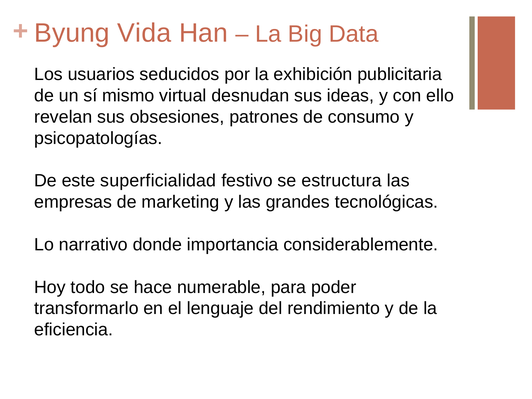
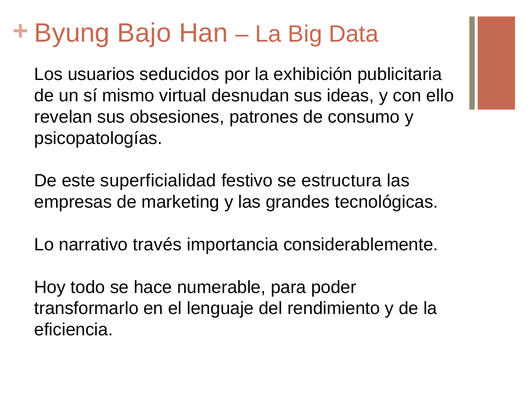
Vida: Vida -> Bajo
donde: donde -> través
